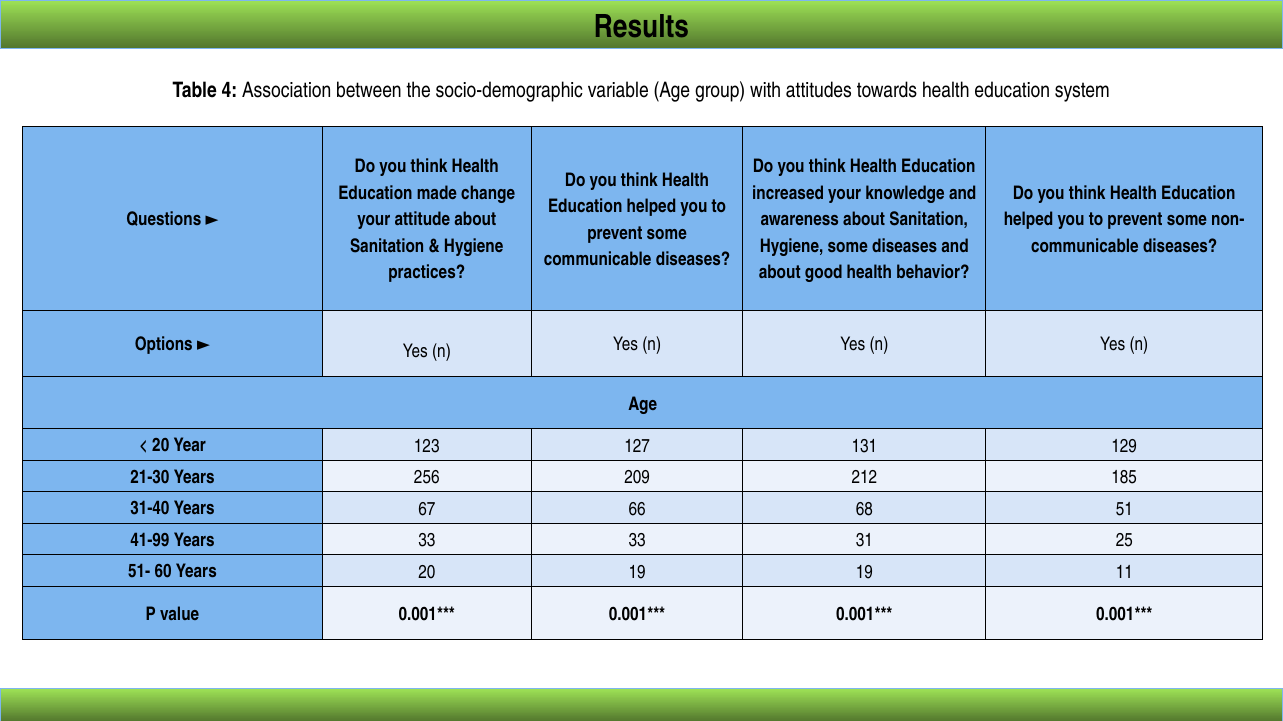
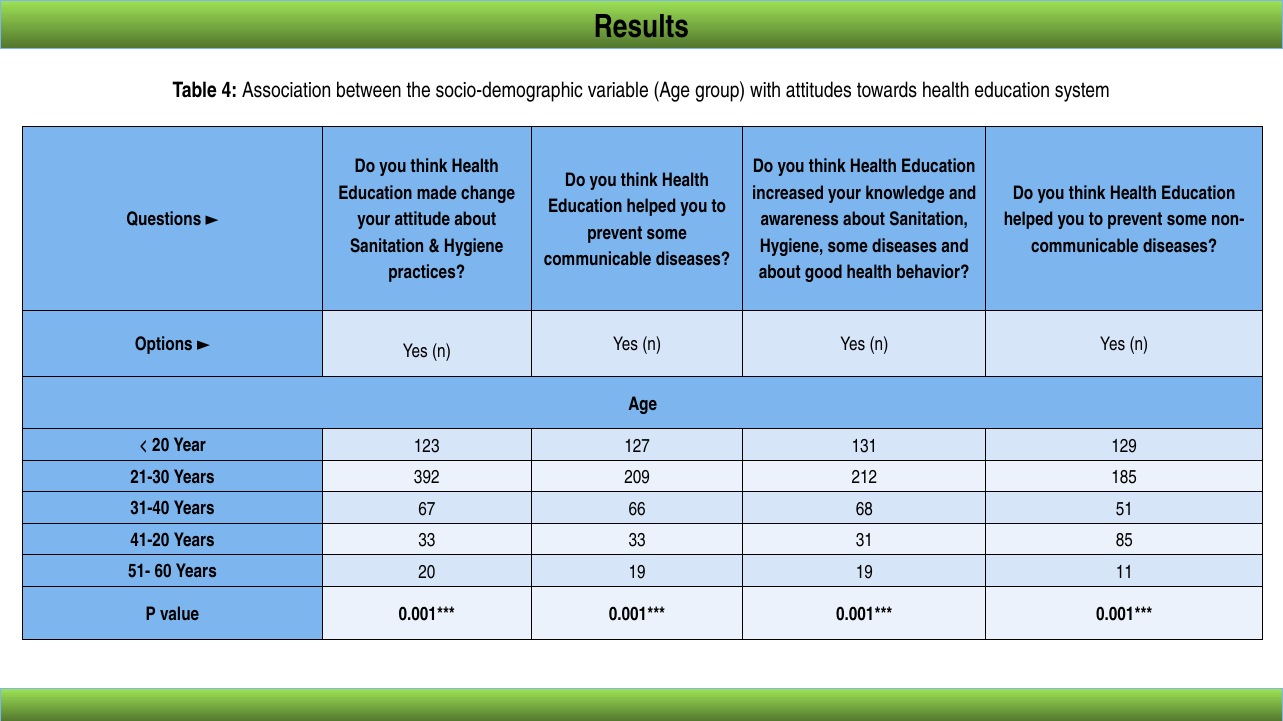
256: 256 -> 392
41-99: 41-99 -> 41-20
25: 25 -> 85
